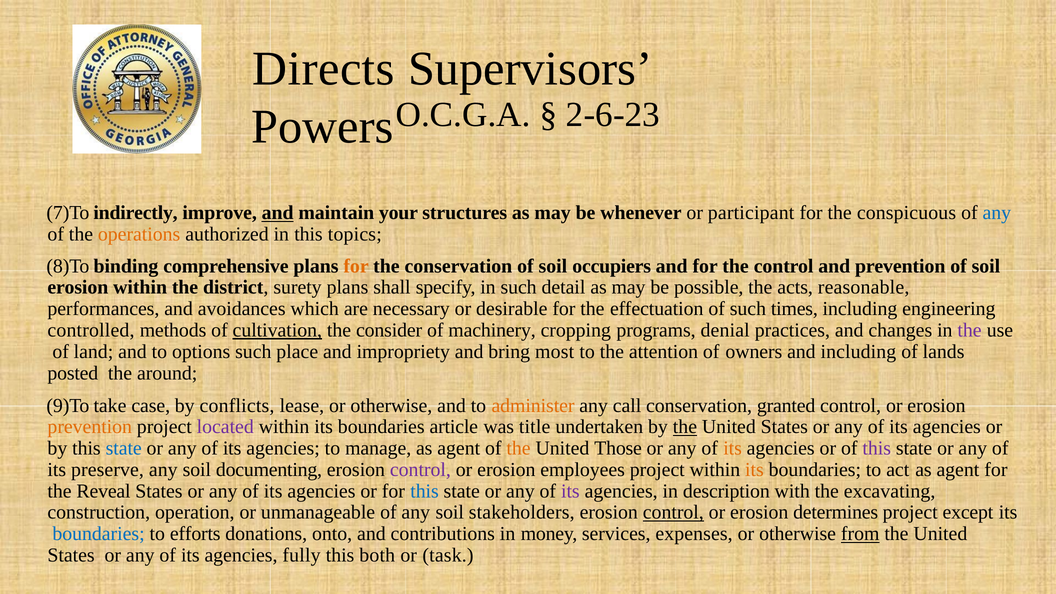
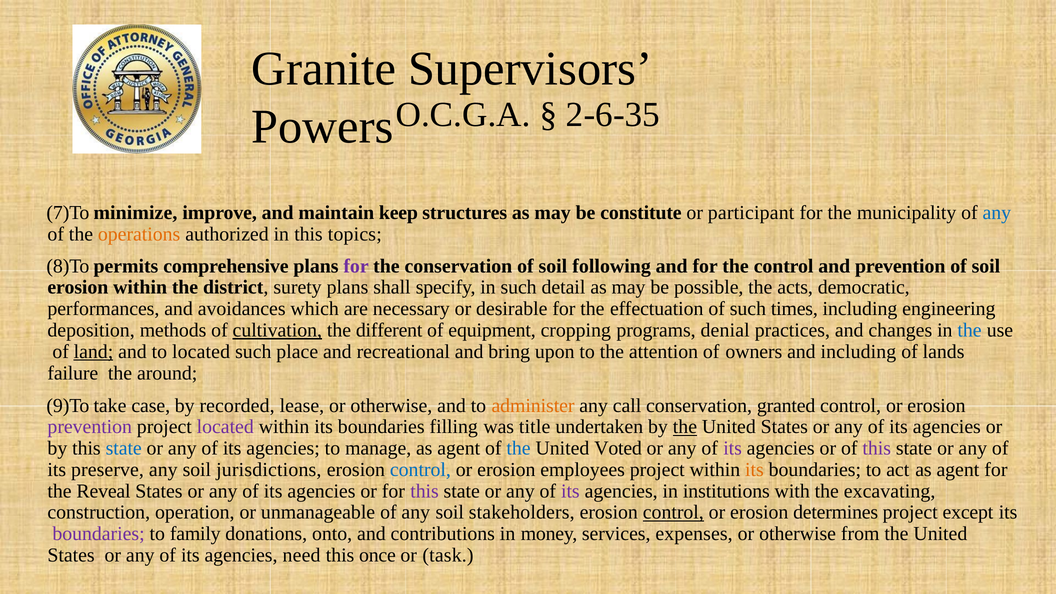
Directs: Directs -> Granite
2-6-23: 2-6-23 -> 2-6-35
indirectly: indirectly -> minimize
and at (278, 213) underline: present -> none
your: your -> keep
whenever: whenever -> constitute
conspicuous: conspicuous -> municipality
binding: binding -> permits
for at (356, 266) colour: orange -> purple
occupiers: occupiers -> following
reasonable: reasonable -> democratic
controlled: controlled -> deposition
consider: consider -> different
machinery: machinery -> equipment
the at (970, 330) colour: purple -> blue
land underline: none -> present
to options: options -> located
impropriety: impropriety -> recreational
most: most -> upon
posted: posted -> failure
conflicts: conflicts -> recorded
prevention at (90, 427) colour: orange -> purple
article: article -> filling
the at (519, 448) colour: orange -> blue
Those: Those -> Voted
its at (733, 448) colour: orange -> purple
documenting: documenting -> jurisdictions
control at (420, 470) colour: purple -> blue
this at (425, 491) colour: blue -> purple
description: description -> institutions
boundaries at (98, 534) colour: blue -> purple
efforts: efforts -> family
from underline: present -> none
fully: fully -> need
both: both -> once
